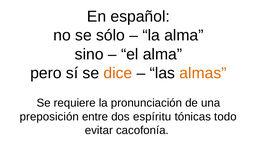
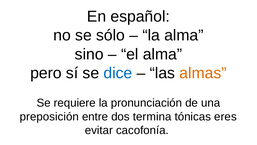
dice colour: orange -> blue
espíritu: espíritu -> termina
todo: todo -> eres
